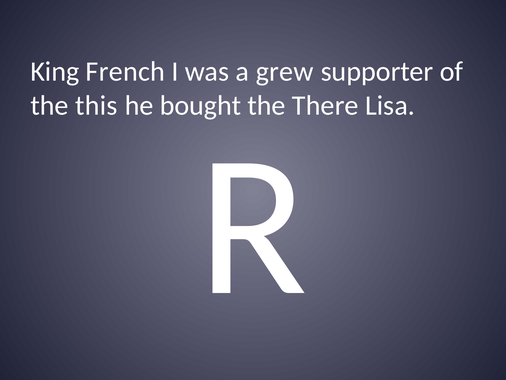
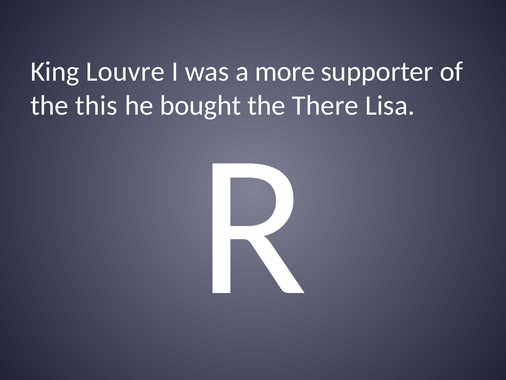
French: French -> Louvre
grew: grew -> more
